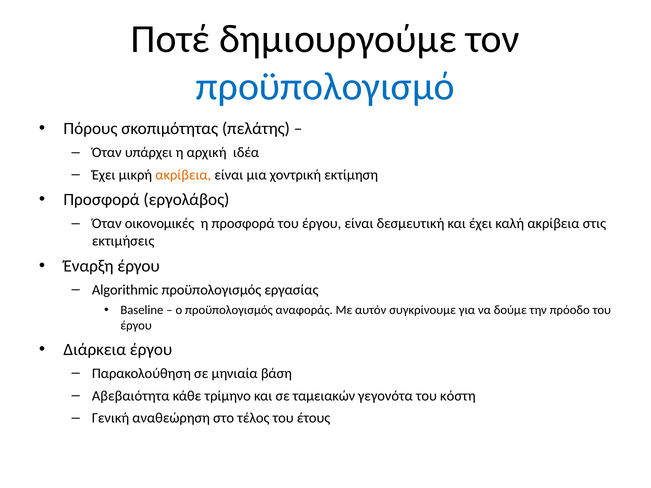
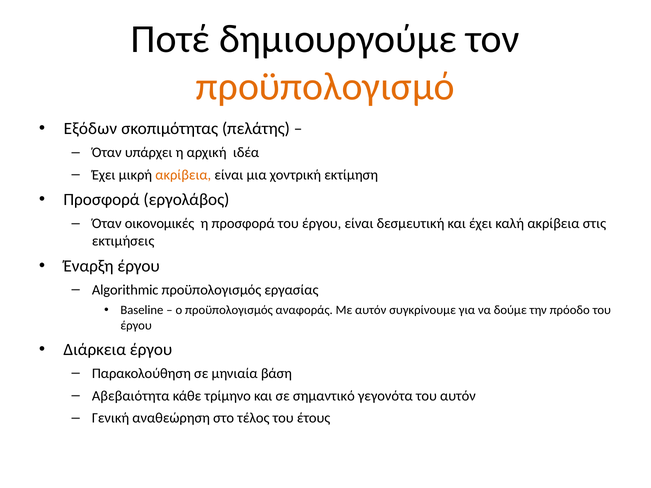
προϋπολογισμό colour: blue -> orange
Πόρους: Πόρους -> Εξόδων
ταμειακών: ταμειακών -> σημαντικό
του κόστη: κόστη -> αυτόν
